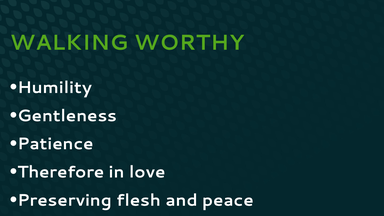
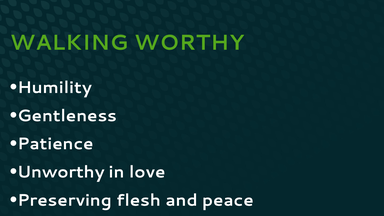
Therefore: Therefore -> Unworthy
